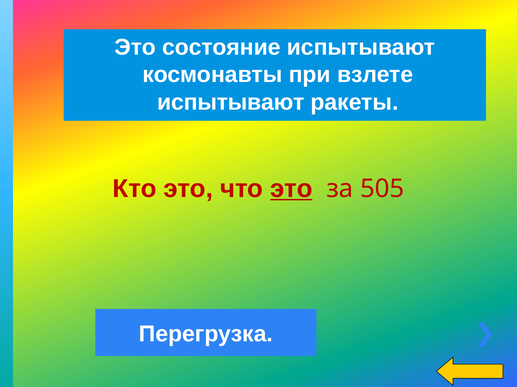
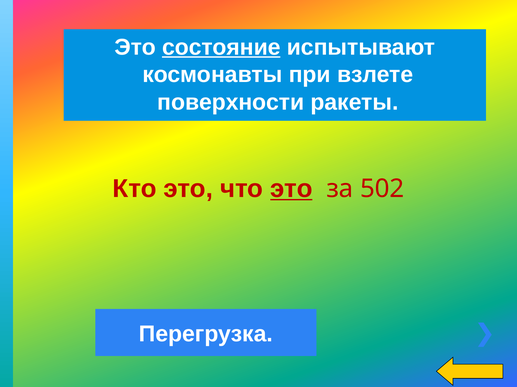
состояние underline: none -> present
испытывают at (231, 102): испытывают -> поверхности
505: 505 -> 502
